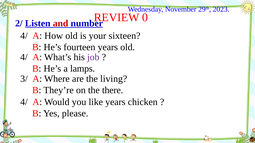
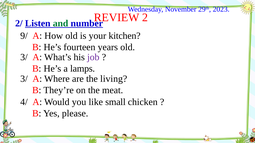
0: 0 -> 2
and colour: red -> green
4/ at (24, 36): 4/ -> 9/
sixteen: sixteen -> kitchen
4/ at (24, 57): 4/ -> 3/
there: there -> meat
like years: years -> small
